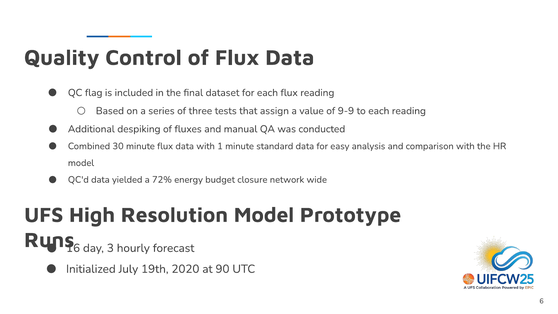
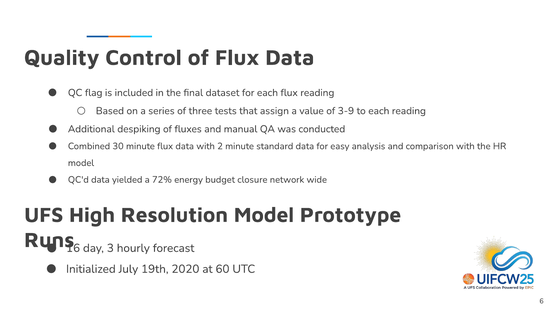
9-9: 9-9 -> 3-9
1: 1 -> 2
90: 90 -> 60
